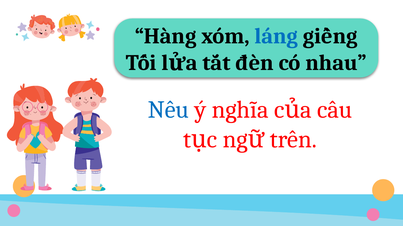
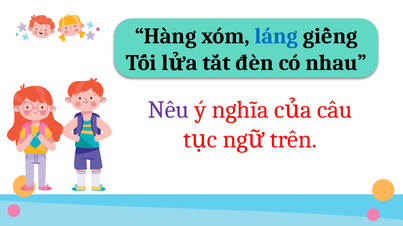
Nêu colour: blue -> purple
